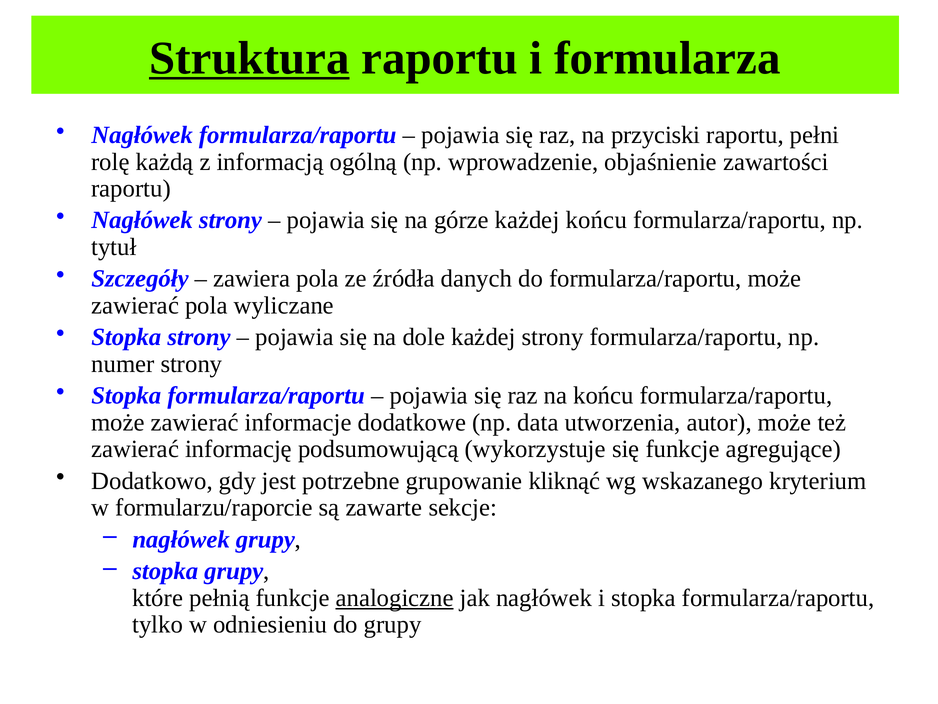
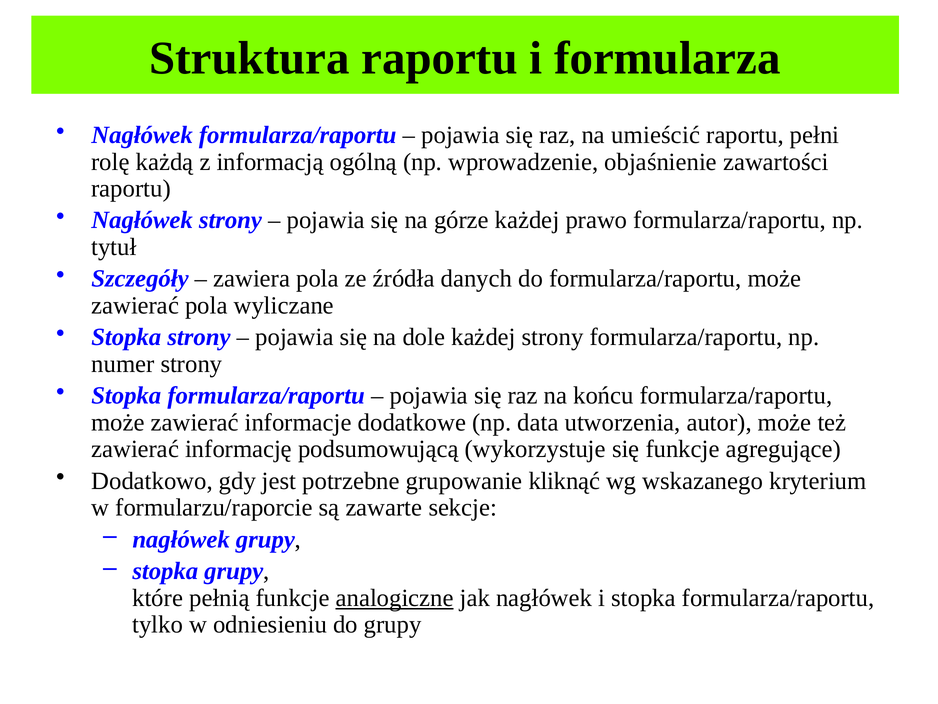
Struktura underline: present -> none
przyciski: przyciski -> umieścić
każdej końcu: końcu -> prawo
